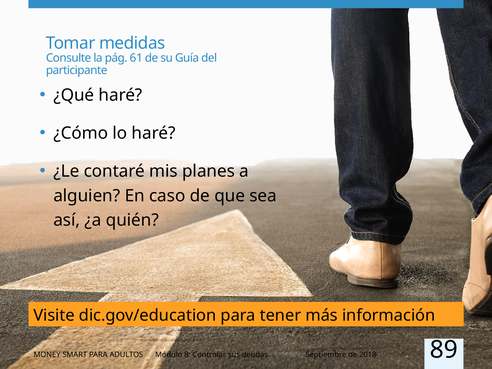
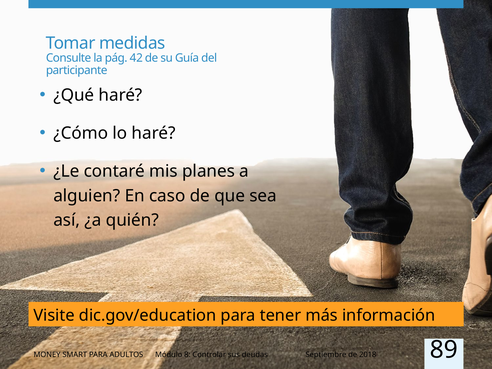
61: 61 -> 42
